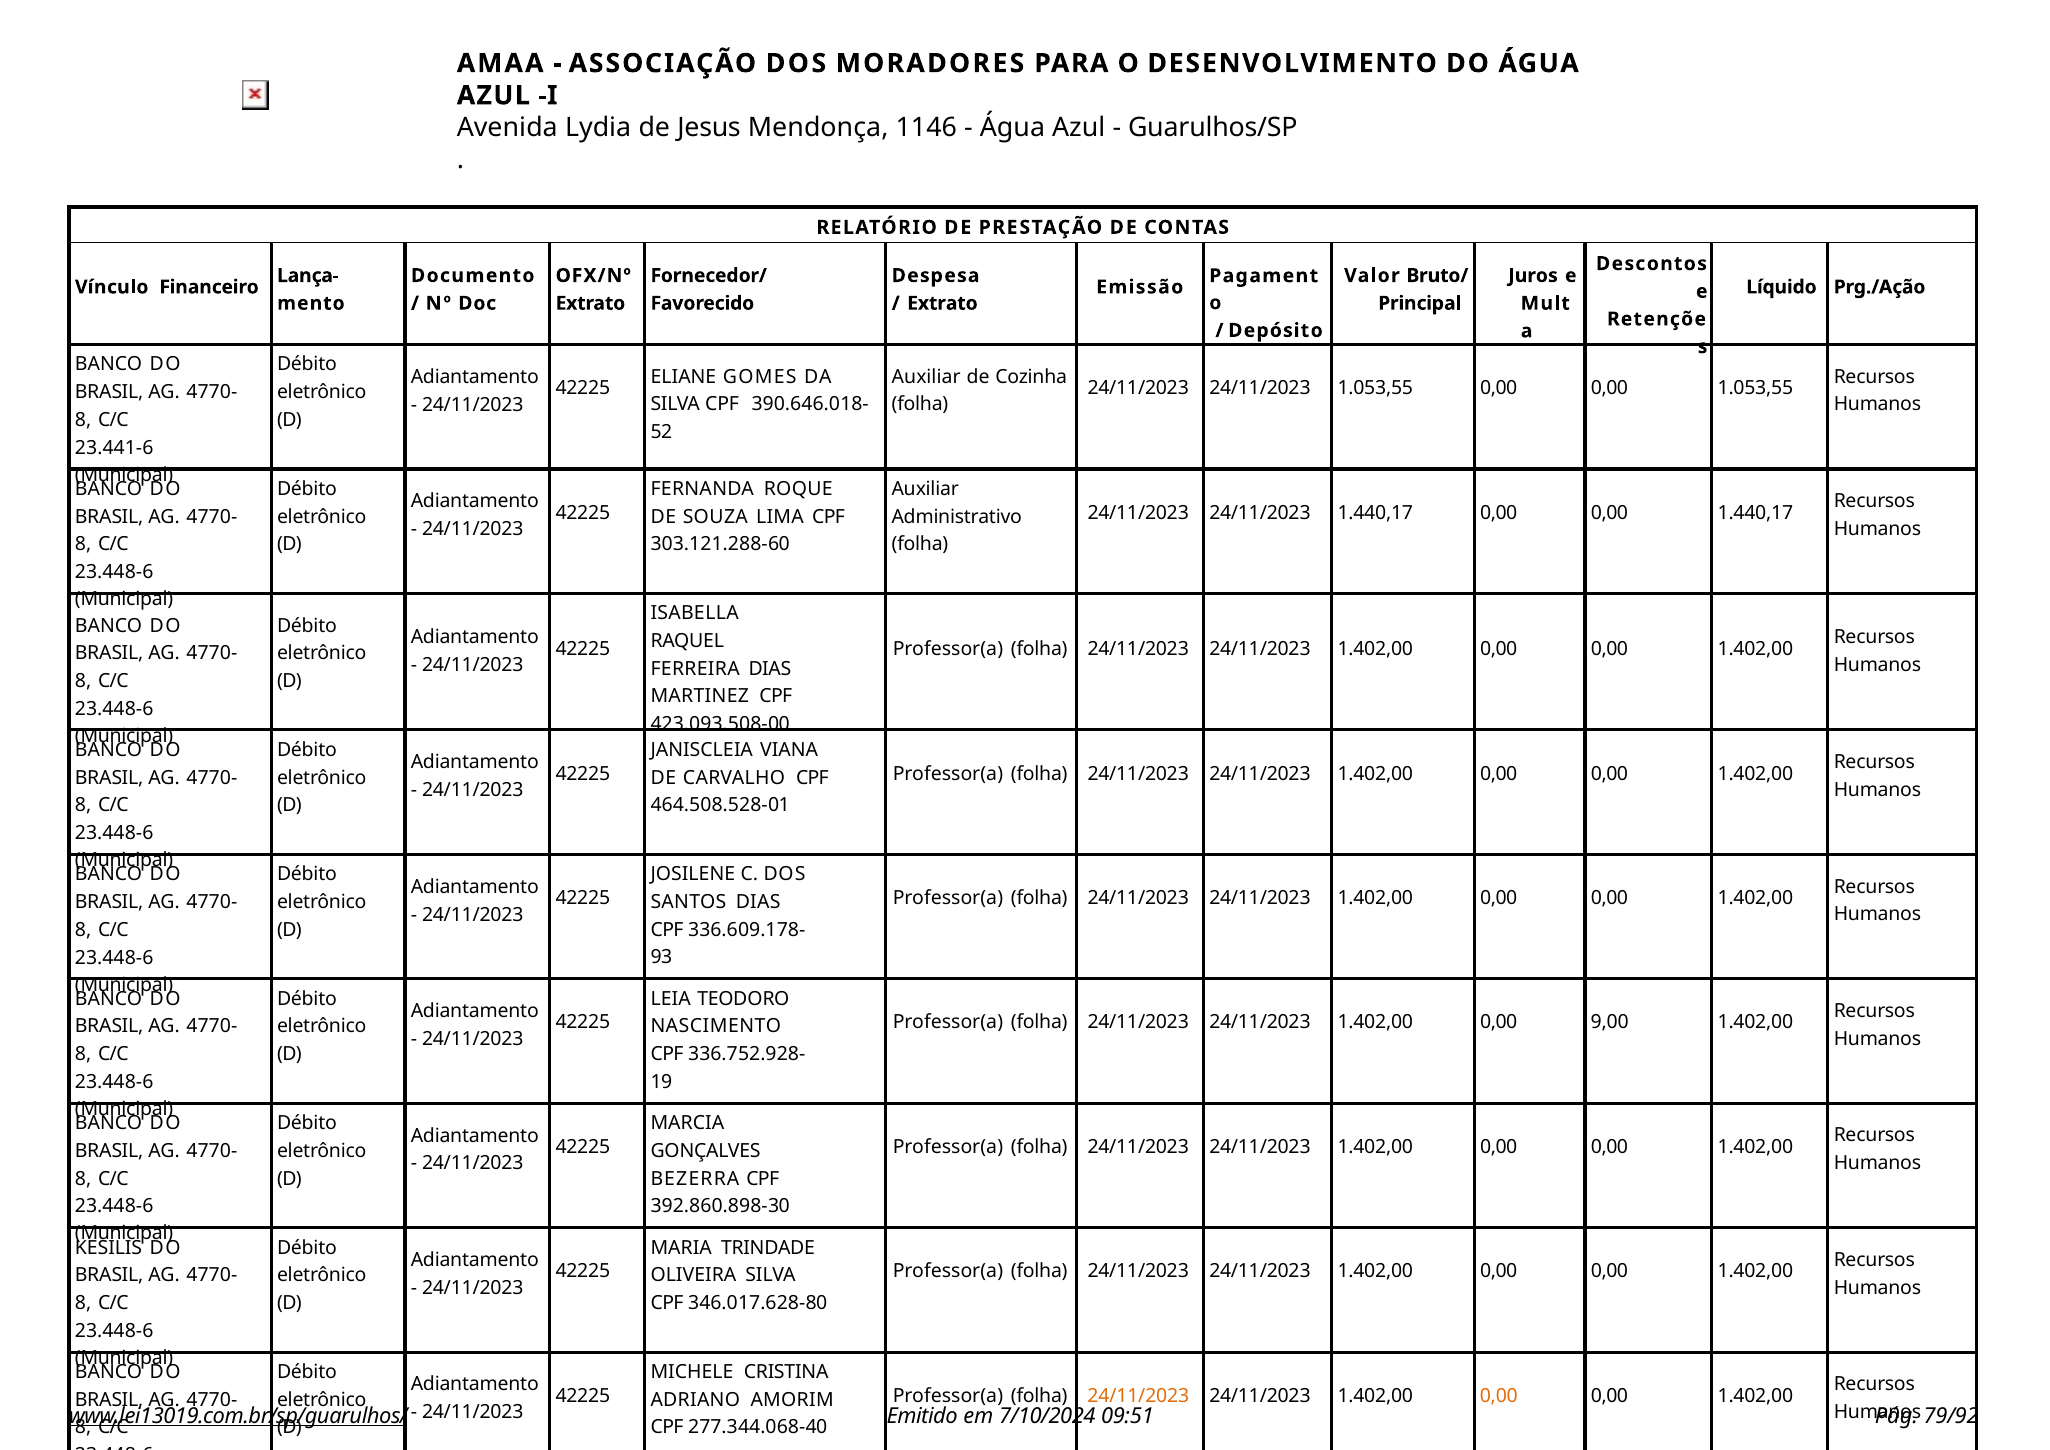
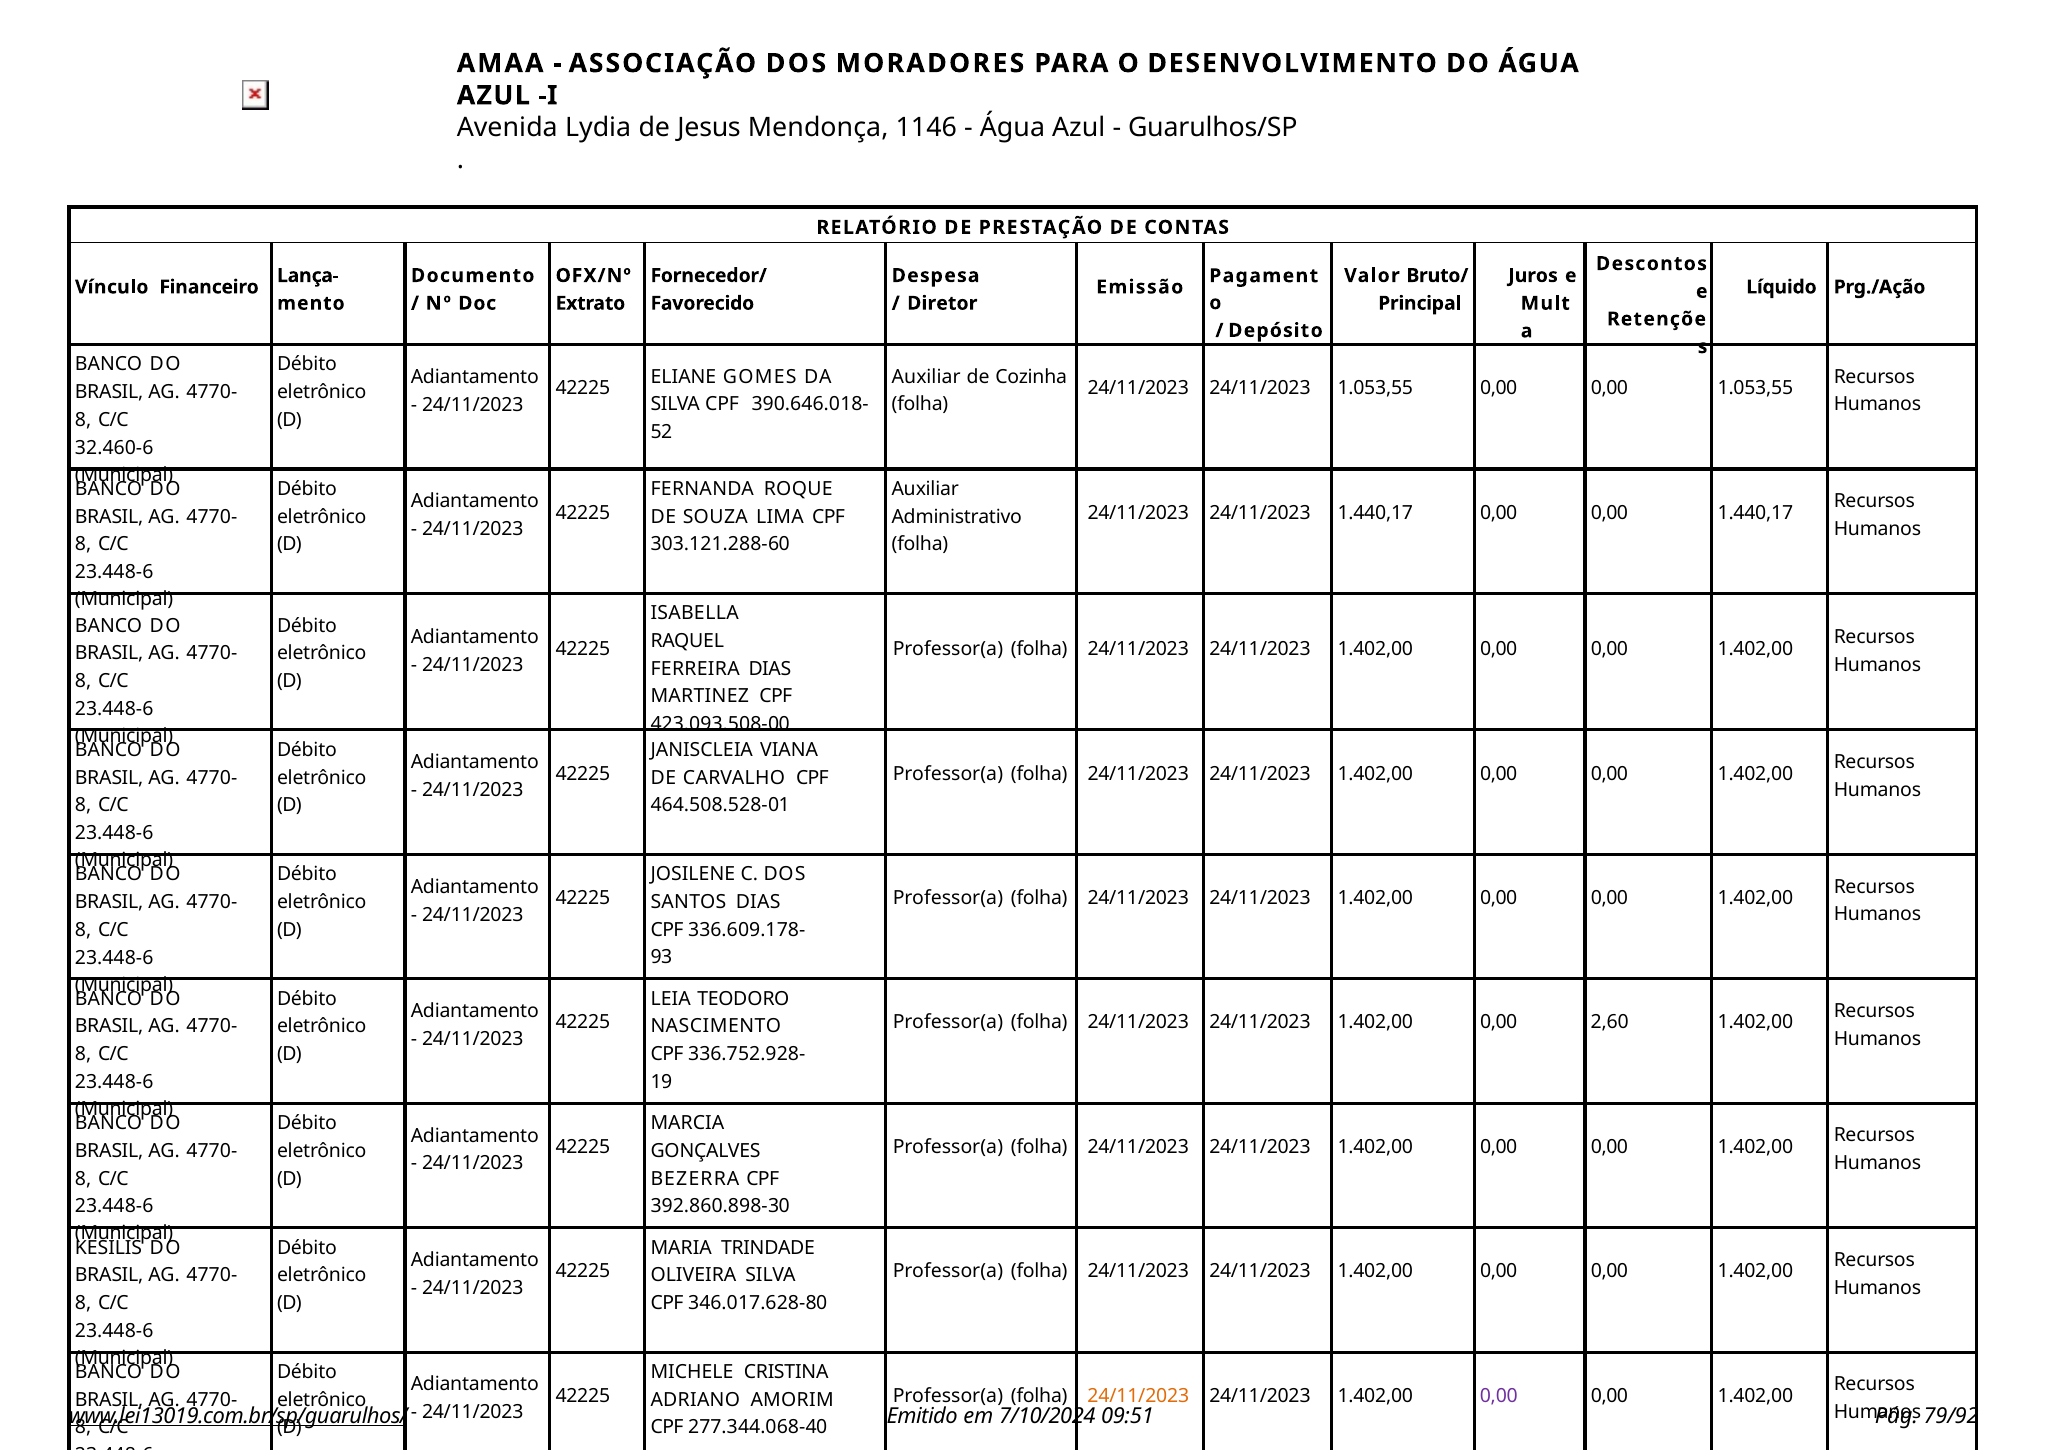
Extrato at (942, 303): Extrato -> Diretor
23.441-6: 23.441-6 -> 32.460-6
9,00: 9,00 -> 2,60
0,00 at (1499, 1396) colour: orange -> purple
